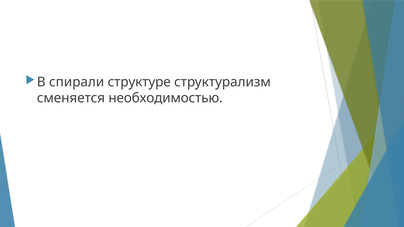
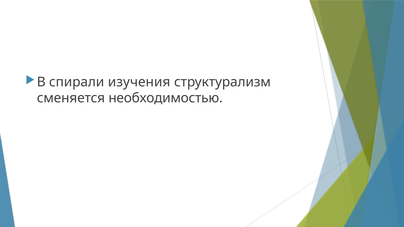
структуре: структуре -> изучения
